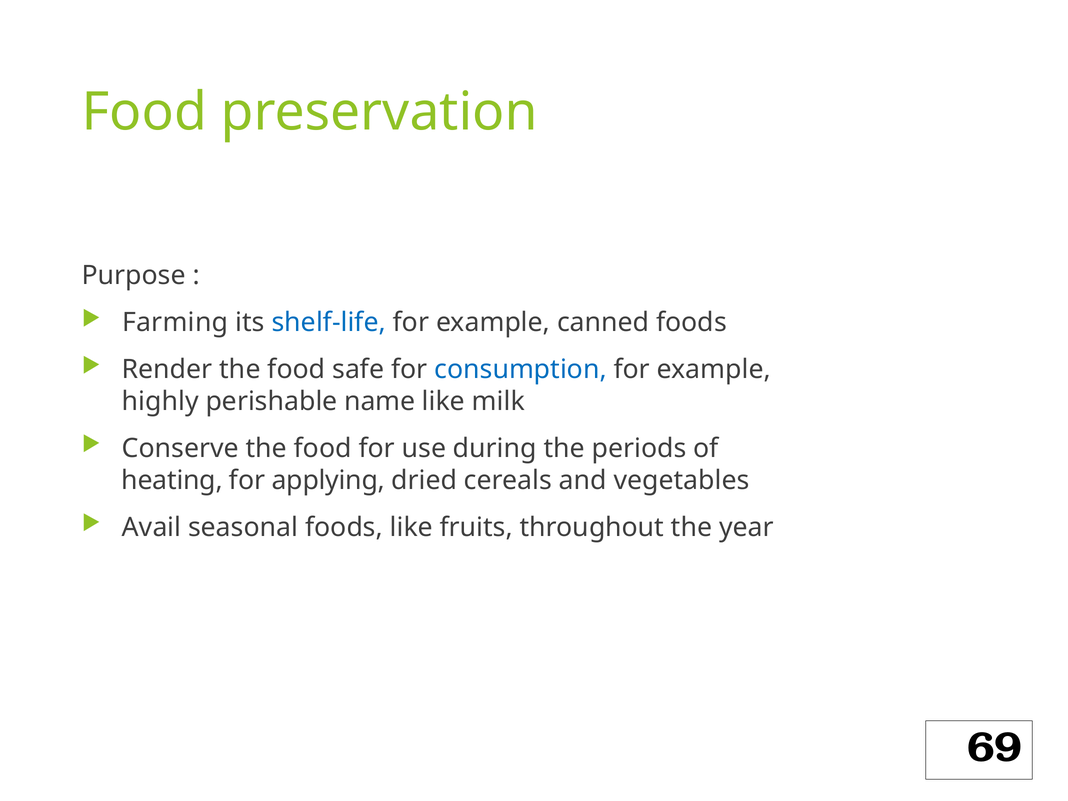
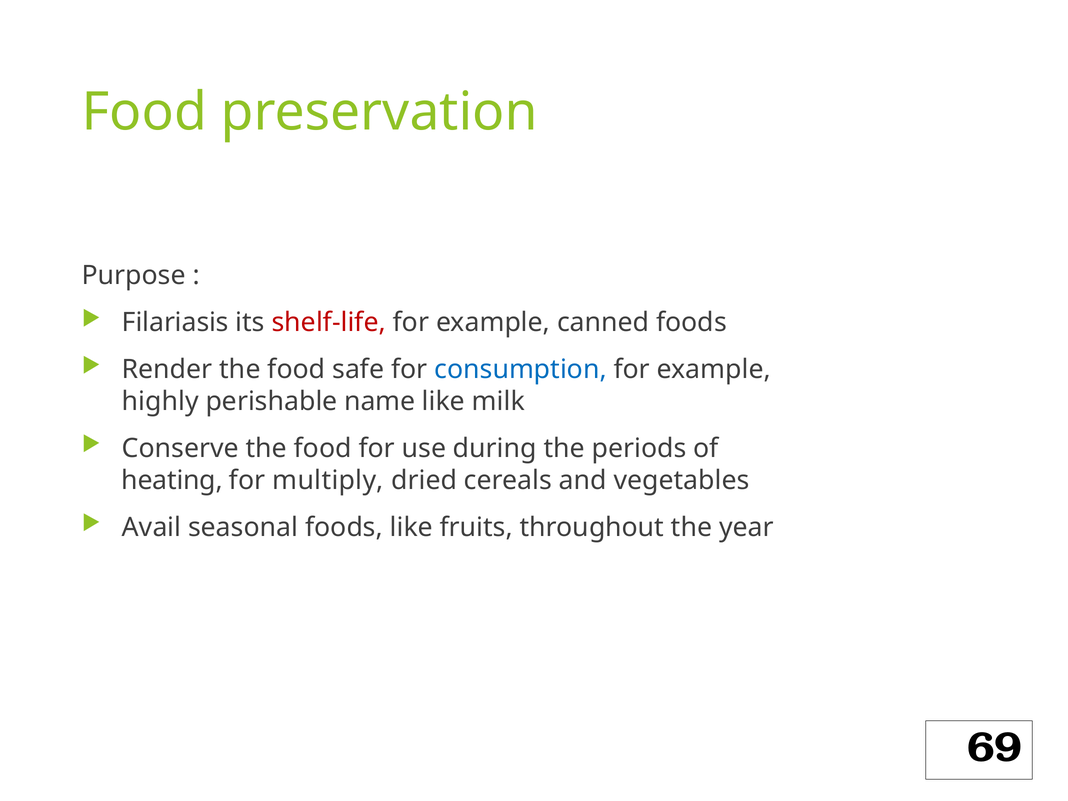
Farming: Farming -> Filariasis
shelf-life colour: blue -> red
applying: applying -> multiply
